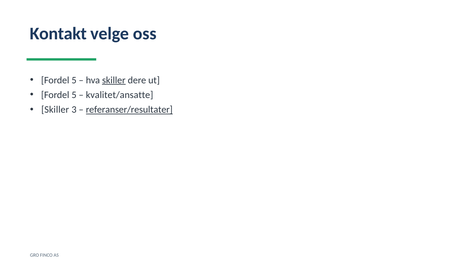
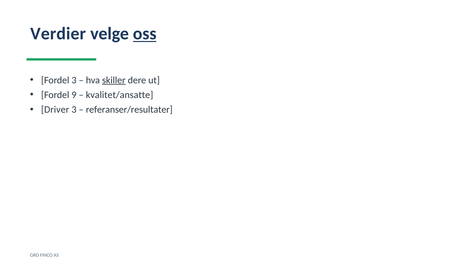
Kontakt: Kontakt -> Verdier
oss underline: none -> present
5 at (74, 80): 5 -> 3
5 at (74, 95): 5 -> 9
Skiller at (55, 109): Skiller -> Driver
referanser/resultater underline: present -> none
